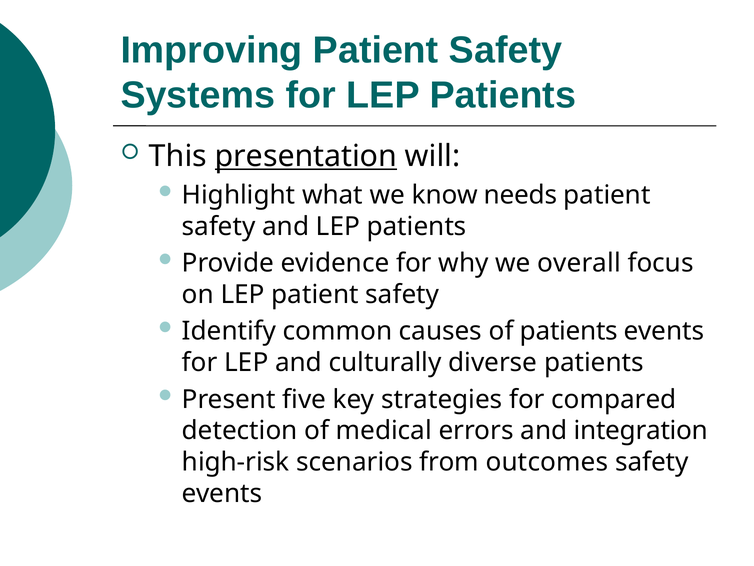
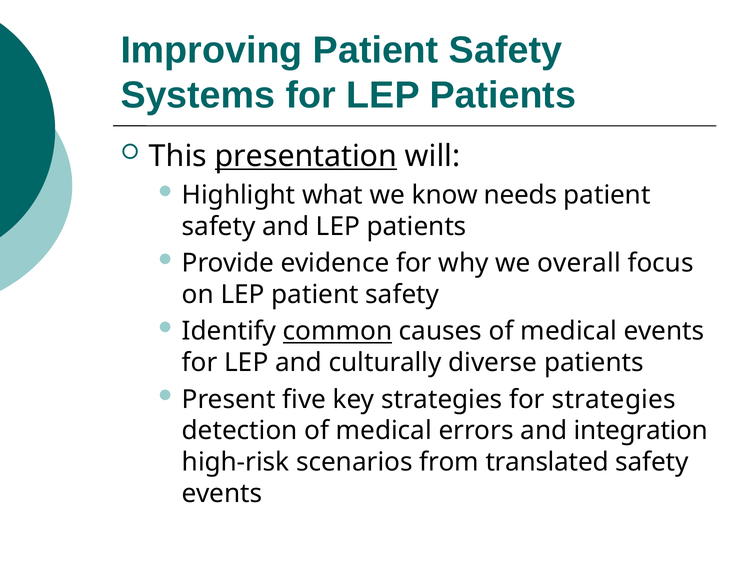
common underline: none -> present
causes of patients: patients -> medical
for compared: compared -> strategies
outcomes: outcomes -> translated
